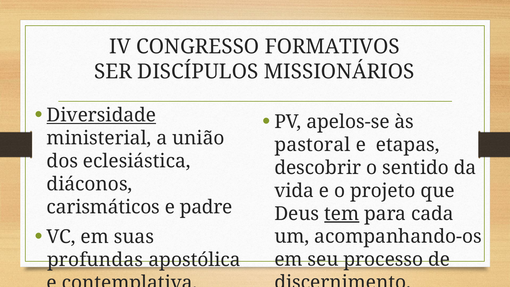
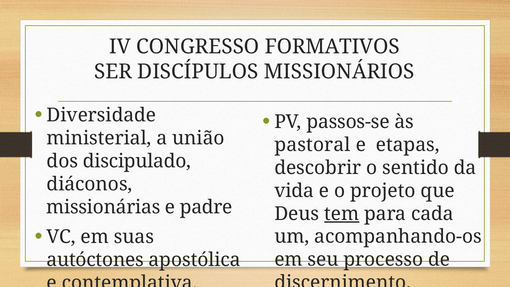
Diversidade underline: present -> none
apelos-se: apelos-se -> passos-se
eclesiástica: eclesiástica -> discipulado
carismáticos: carismáticos -> missionárias
profundas: profundas -> autóctones
